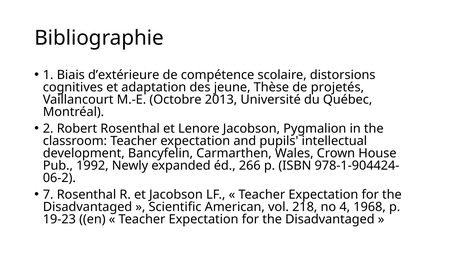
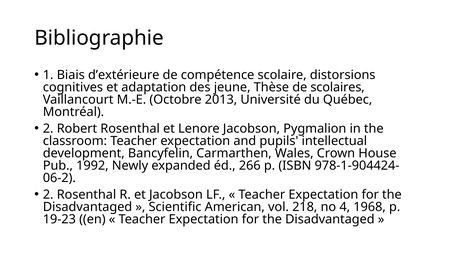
projetés: projetés -> scolaires
7 at (48, 194): 7 -> 2
